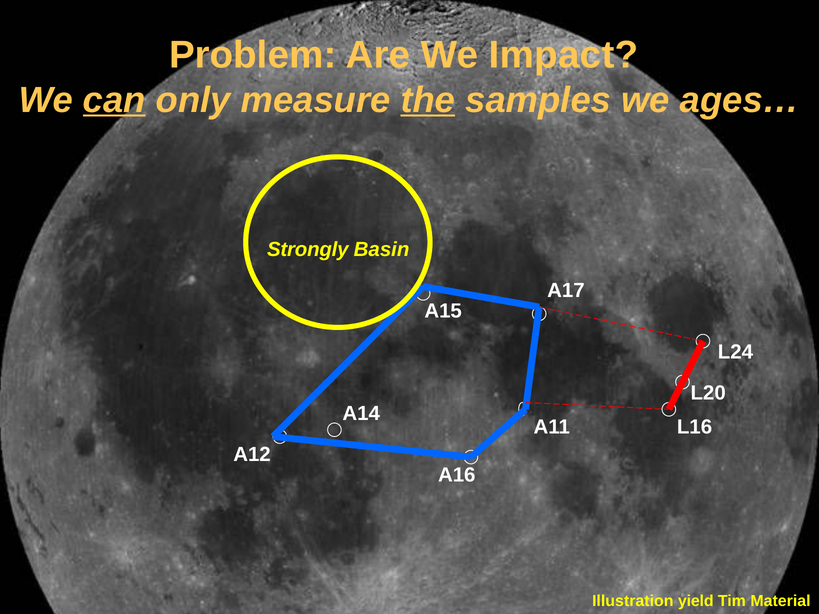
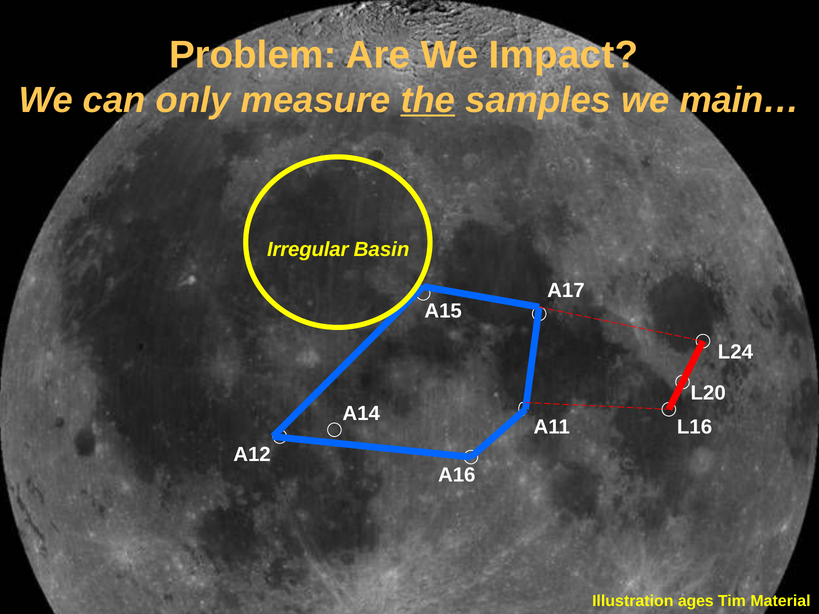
can underline: present -> none
ages…: ages… -> main…
Strongly: Strongly -> Irregular
yield: yield -> ages
